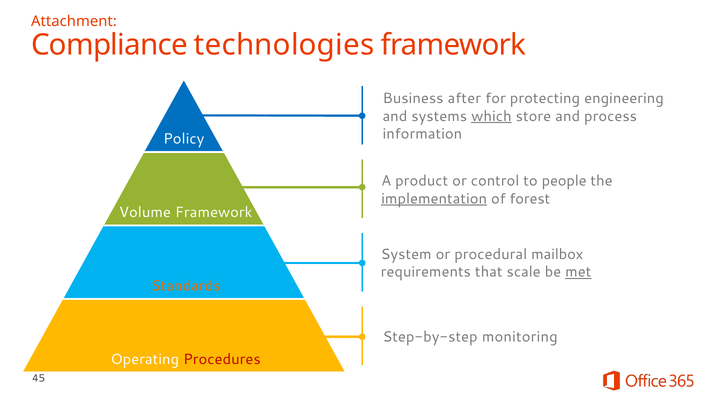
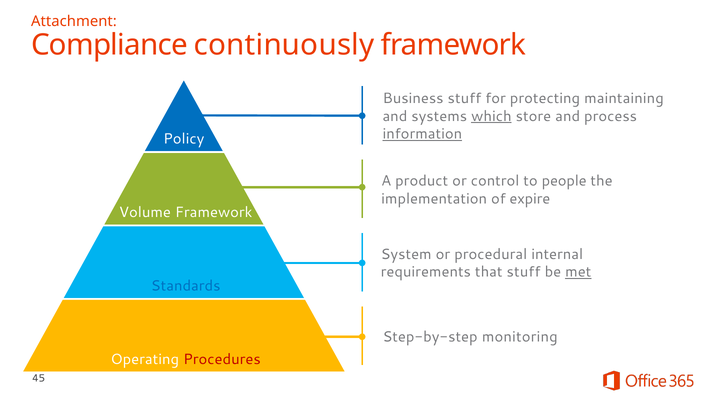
technologies: technologies -> continuously
Business after: after -> stuff
engineering: engineering -> maintaining
information underline: none -> present
implementation underline: present -> none
forest: forest -> expire
mailbox: mailbox -> internal
that scale: scale -> stuff
Standards colour: orange -> blue
